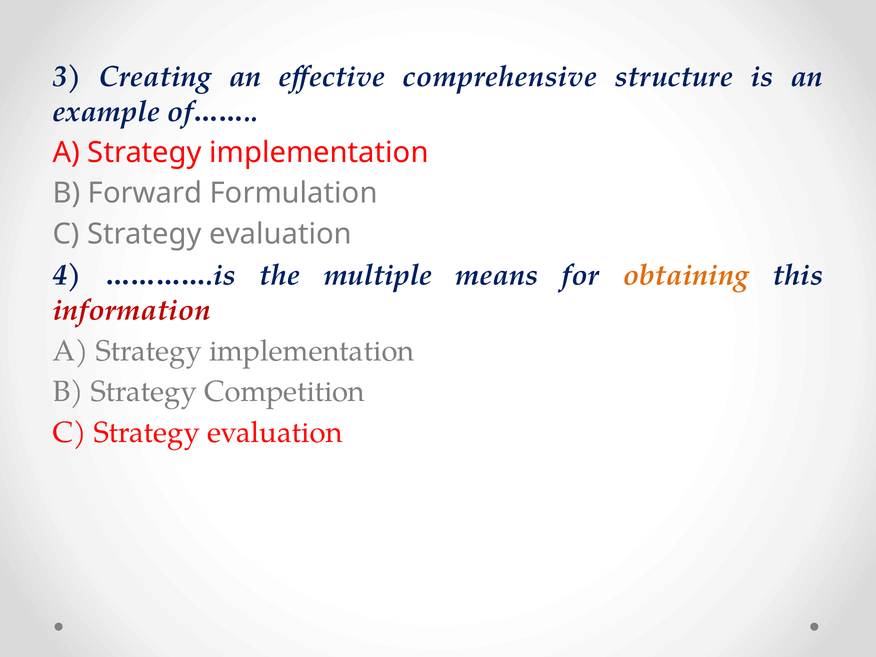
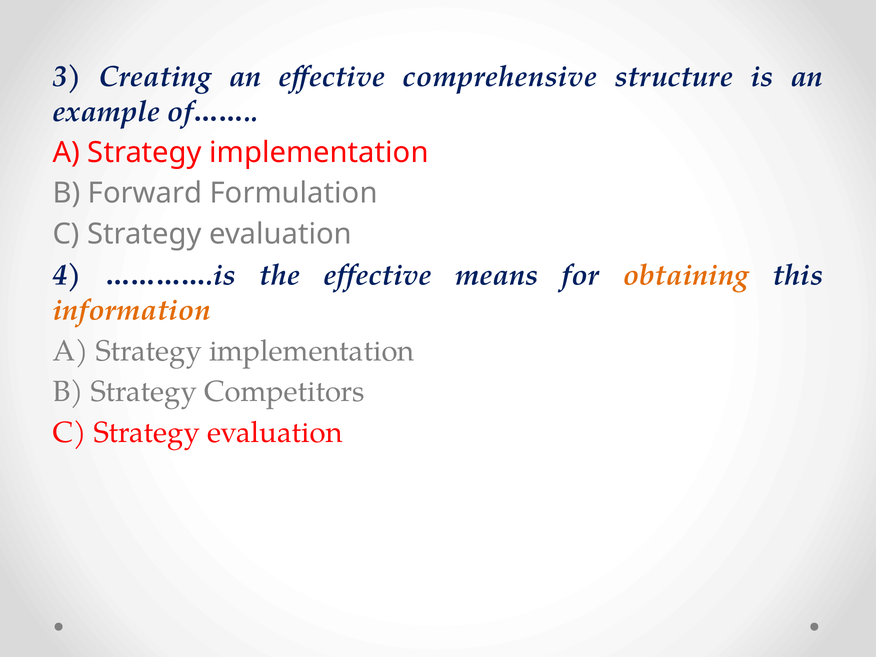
the multiple: multiple -> effective
information colour: red -> orange
Competition: Competition -> Competitors
